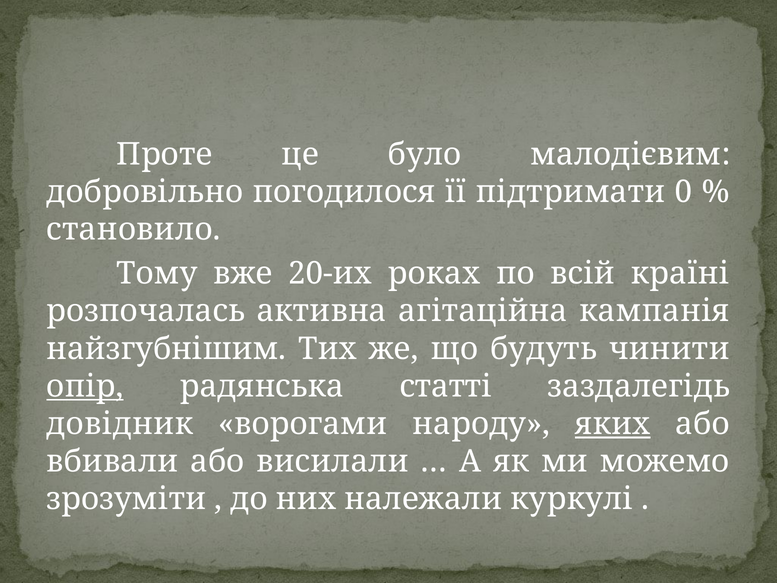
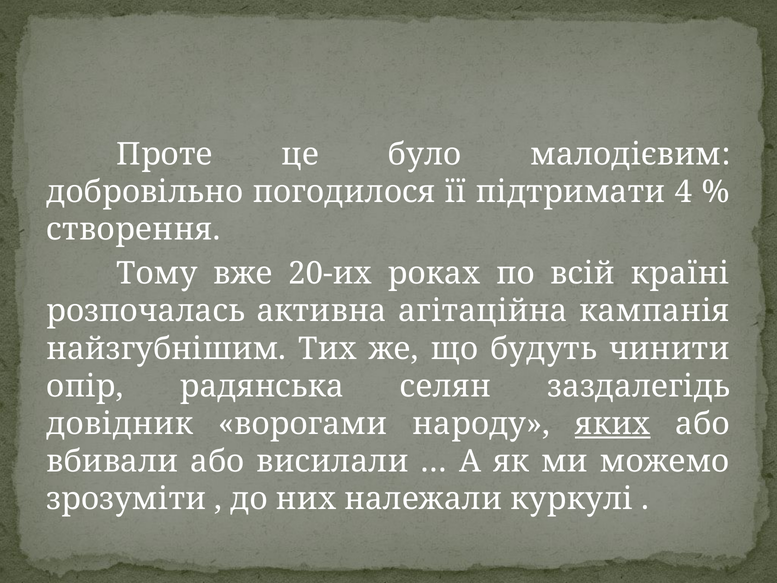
0: 0 -> 4
становило: становило -> створення
опір underline: present -> none
статті: статті -> селян
